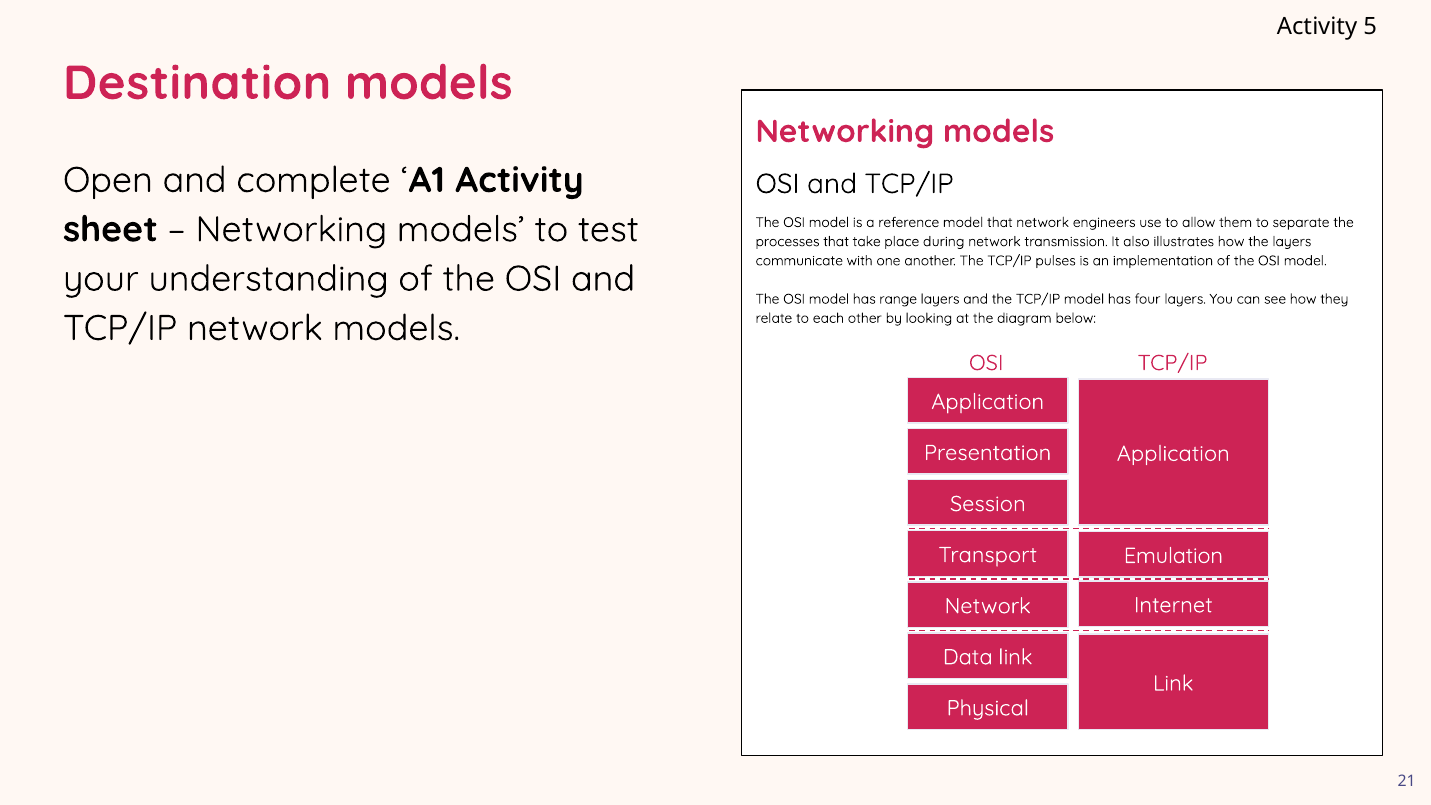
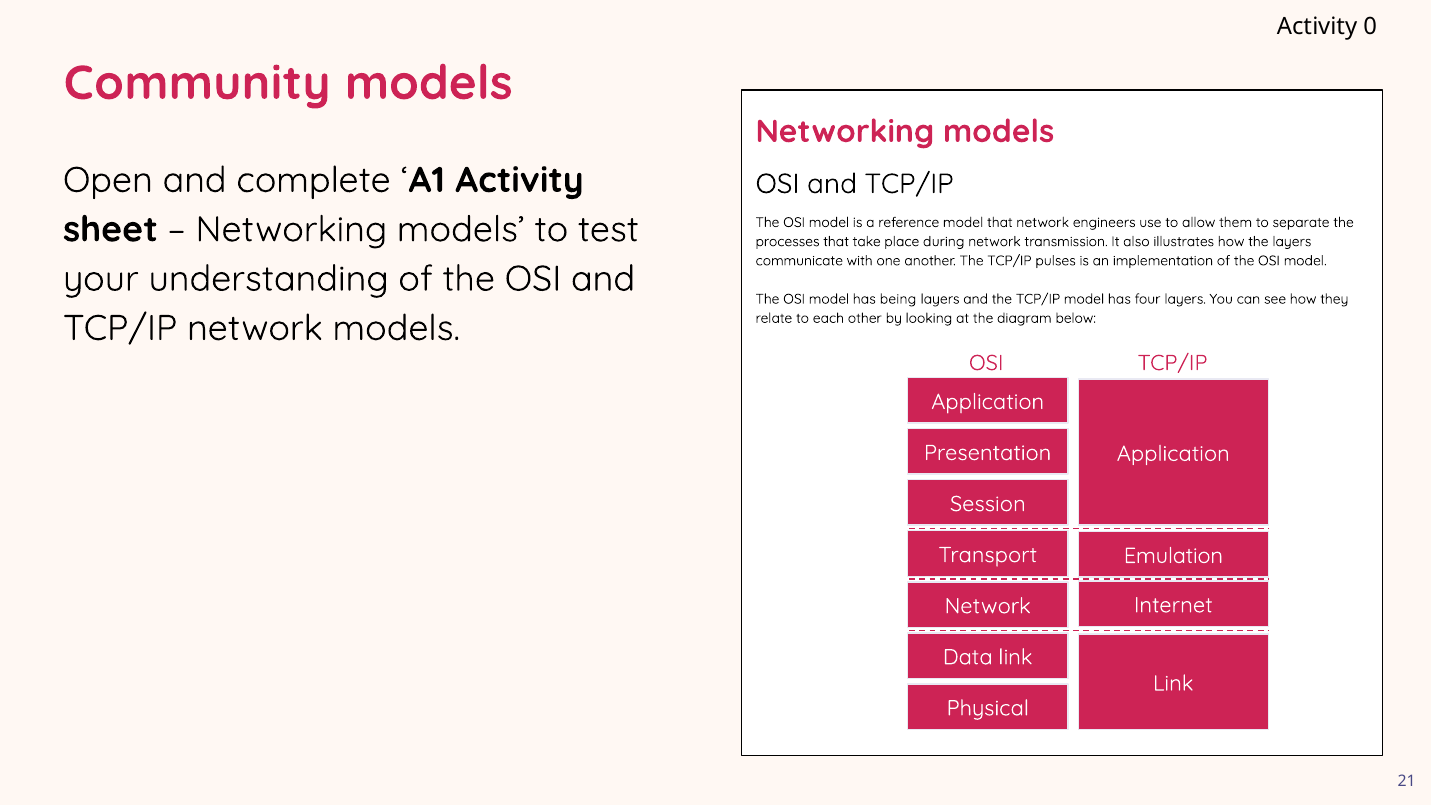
5: 5 -> 0
Destination: Destination -> Community
range: range -> being
